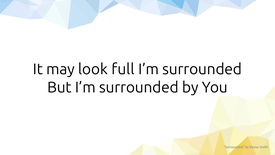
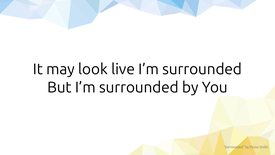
full: full -> live
